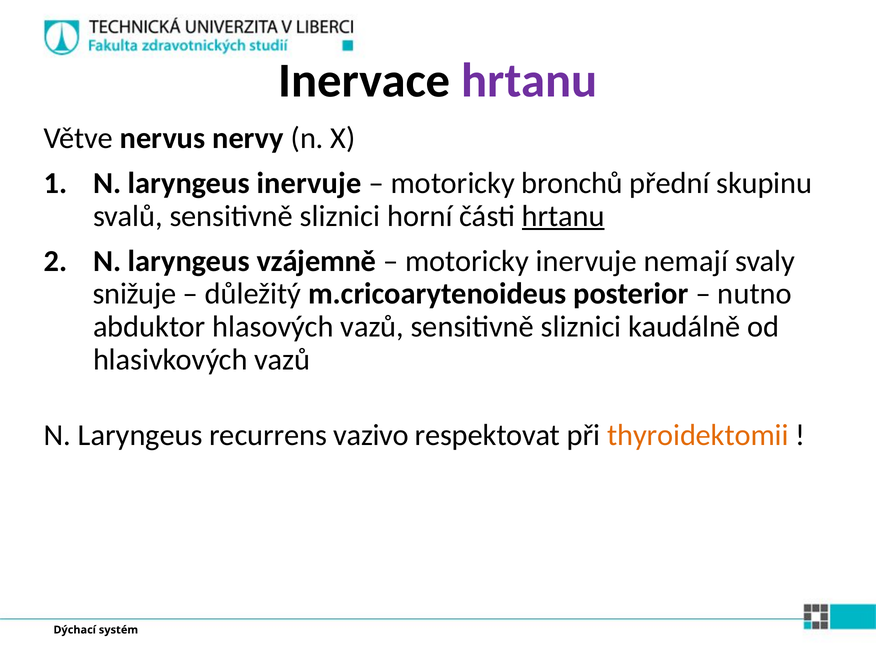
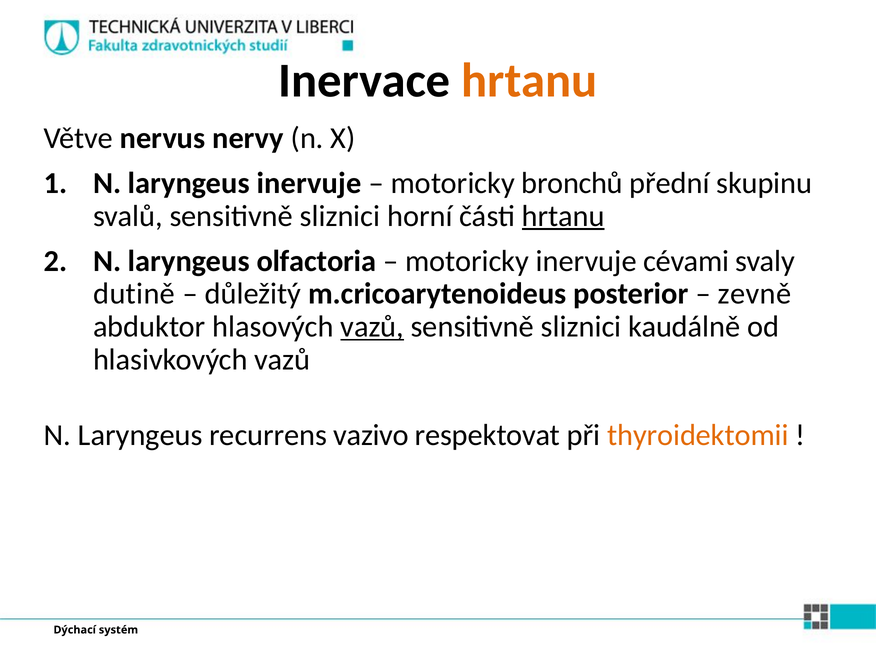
hrtanu at (529, 81) colour: purple -> orange
vzájemně: vzájemně -> olfactoria
nemají: nemají -> cévami
snižuje: snižuje -> dutině
nutno: nutno -> zevně
vazů at (372, 327) underline: none -> present
